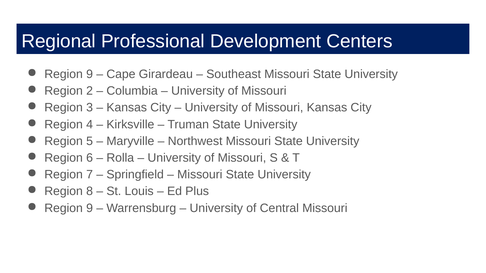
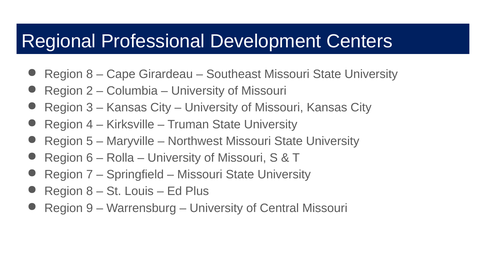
9 at (90, 74): 9 -> 8
